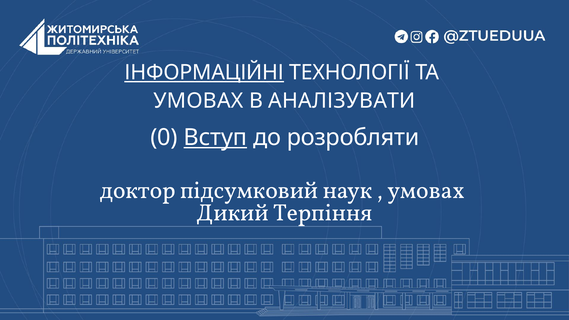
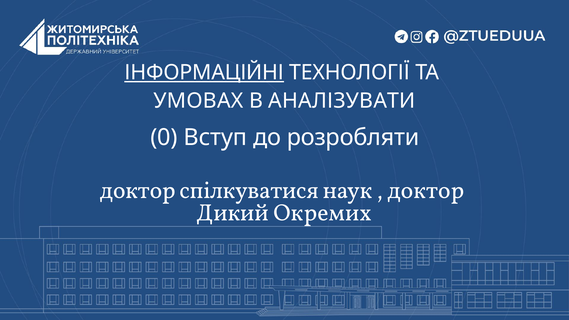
Вступ underline: present -> none
підсумковий: підсумковий -> спілкуватися
умовах at (426, 190): умовах -> доктор
Терпіння: Терпіння -> Окремих
